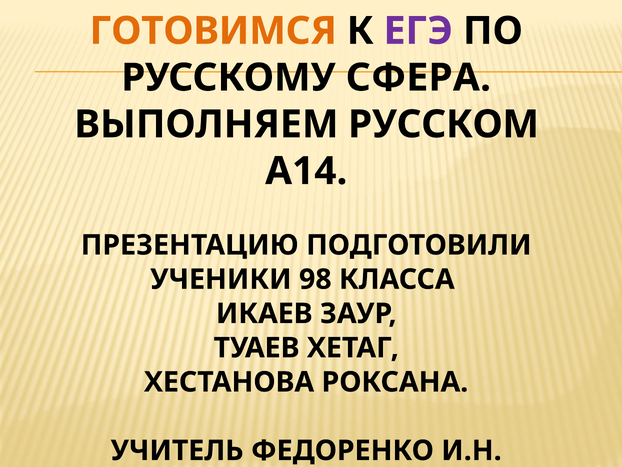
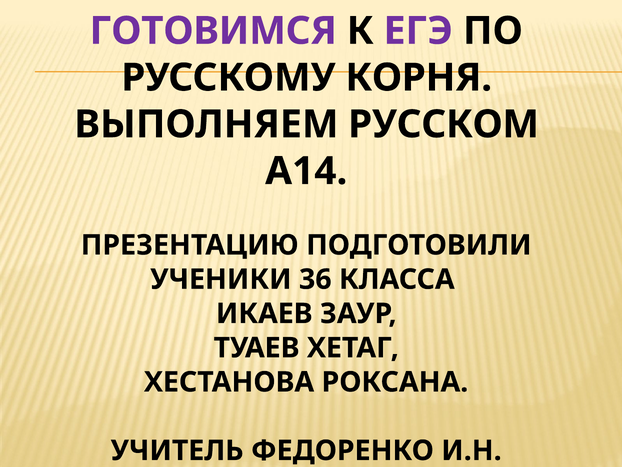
ГОТОВИМСЯ colour: orange -> purple
СФЕРА: СФЕРА -> КОРНЯ
98: 98 -> 36
